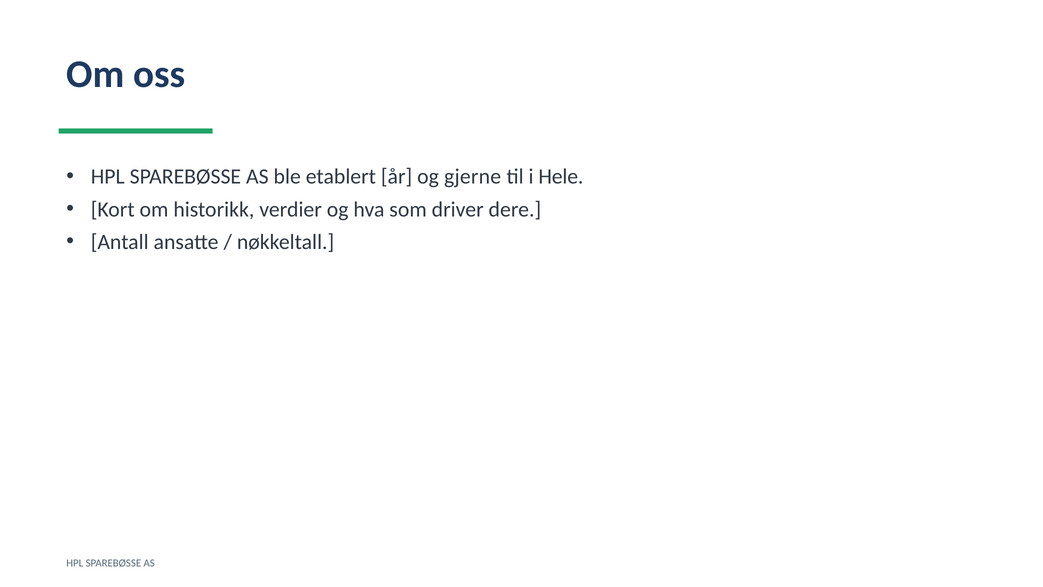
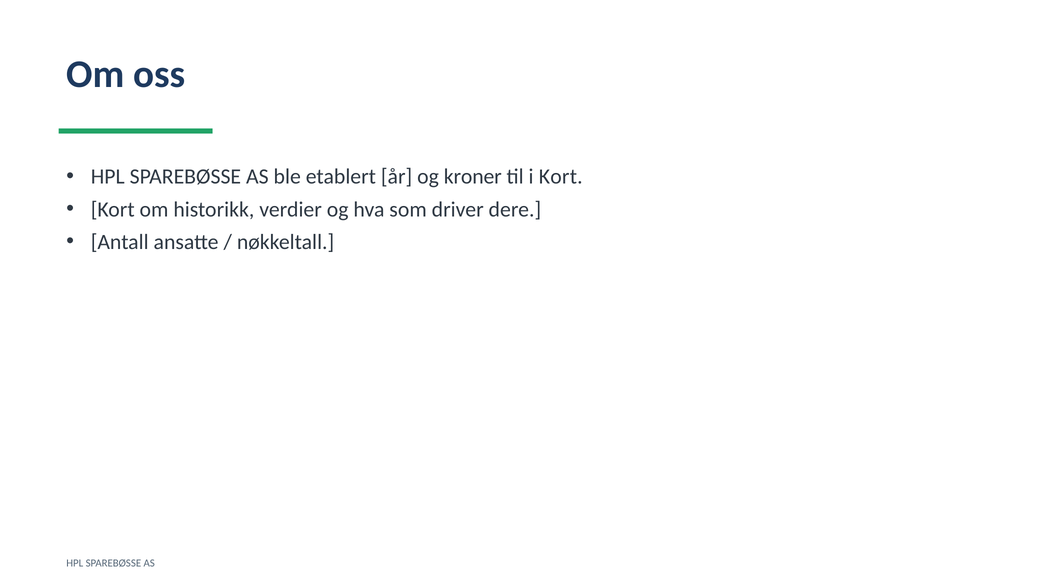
gjerne: gjerne -> kroner
i Hele: Hele -> Kort
